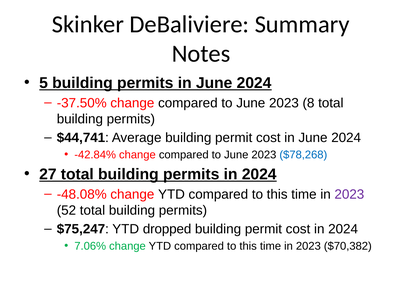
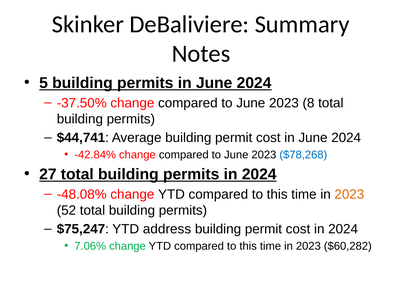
2023 at (349, 194) colour: purple -> orange
dropped: dropped -> address
$70,382: $70,382 -> $60,282
